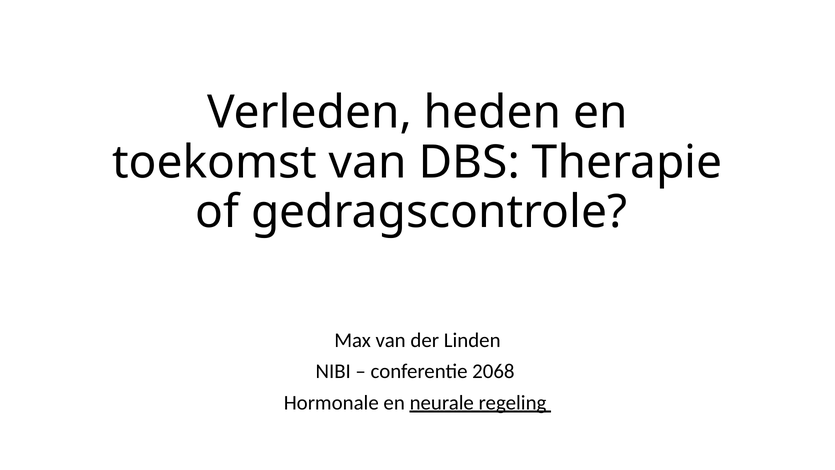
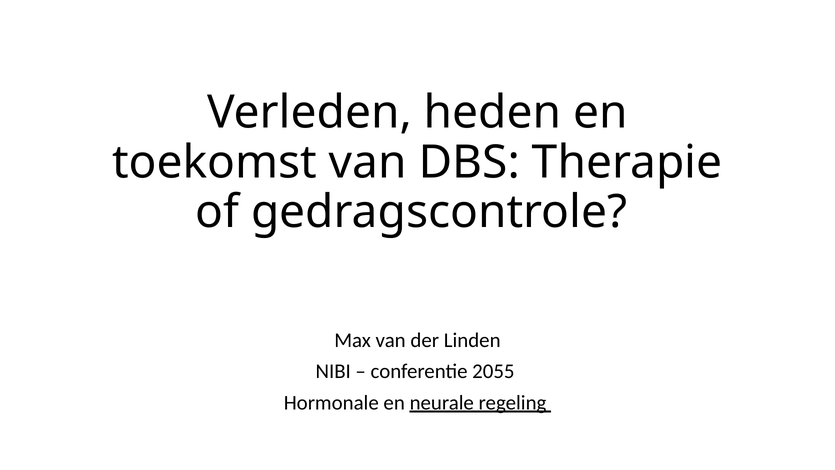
2068: 2068 -> 2055
